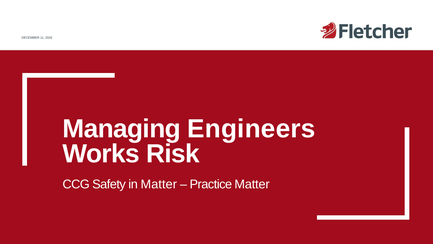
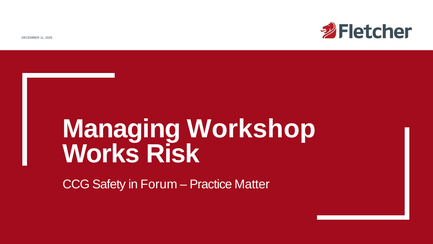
Engineers: Engineers -> Workshop
in Matter: Matter -> Forum
